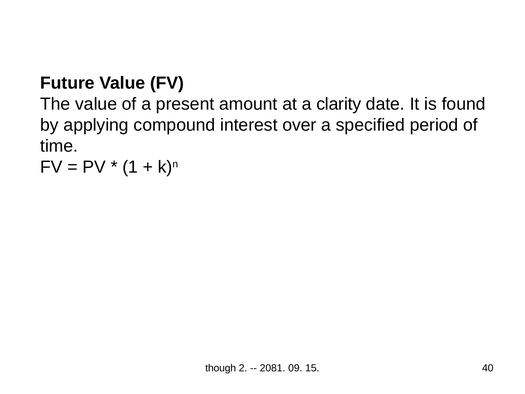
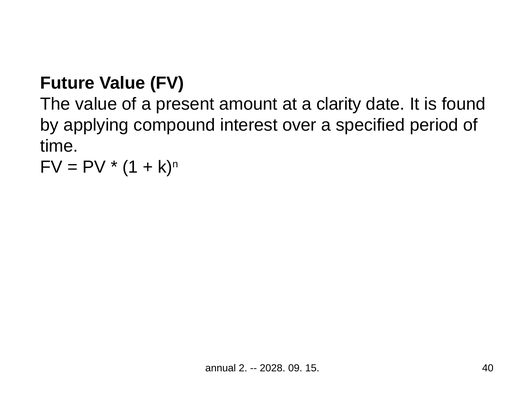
though: though -> annual
2081: 2081 -> 2028
